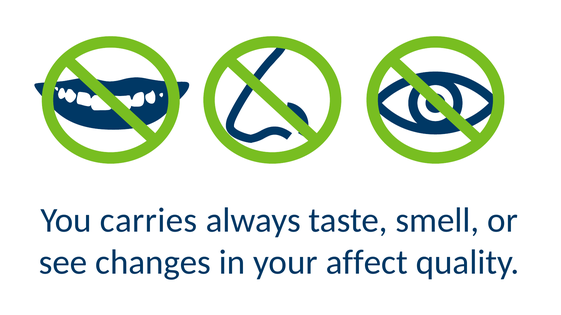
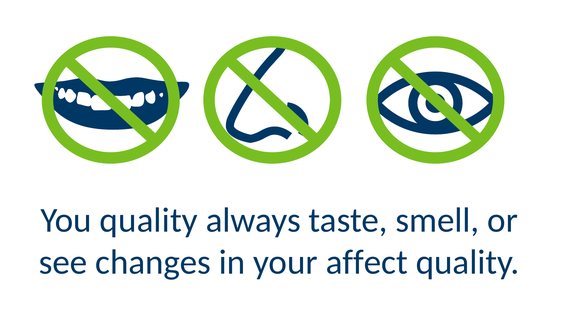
You carries: carries -> quality
